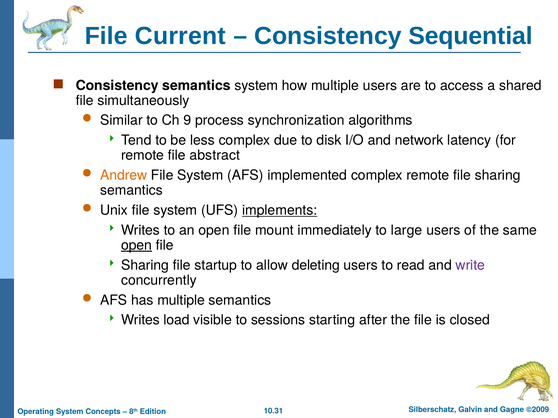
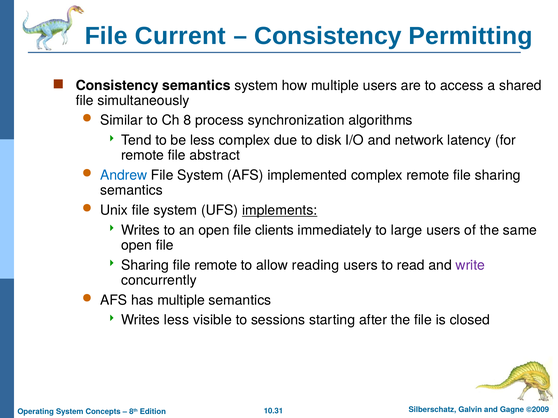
Sequential: Sequential -> Permitting
9: 9 -> 8
Andrew colour: orange -> blue
mount: mount -> clients
open at (137, 246) underline: present -> none
file startup: startup -> remote
deleting: deleting -> reading
Writes load: load -> less
